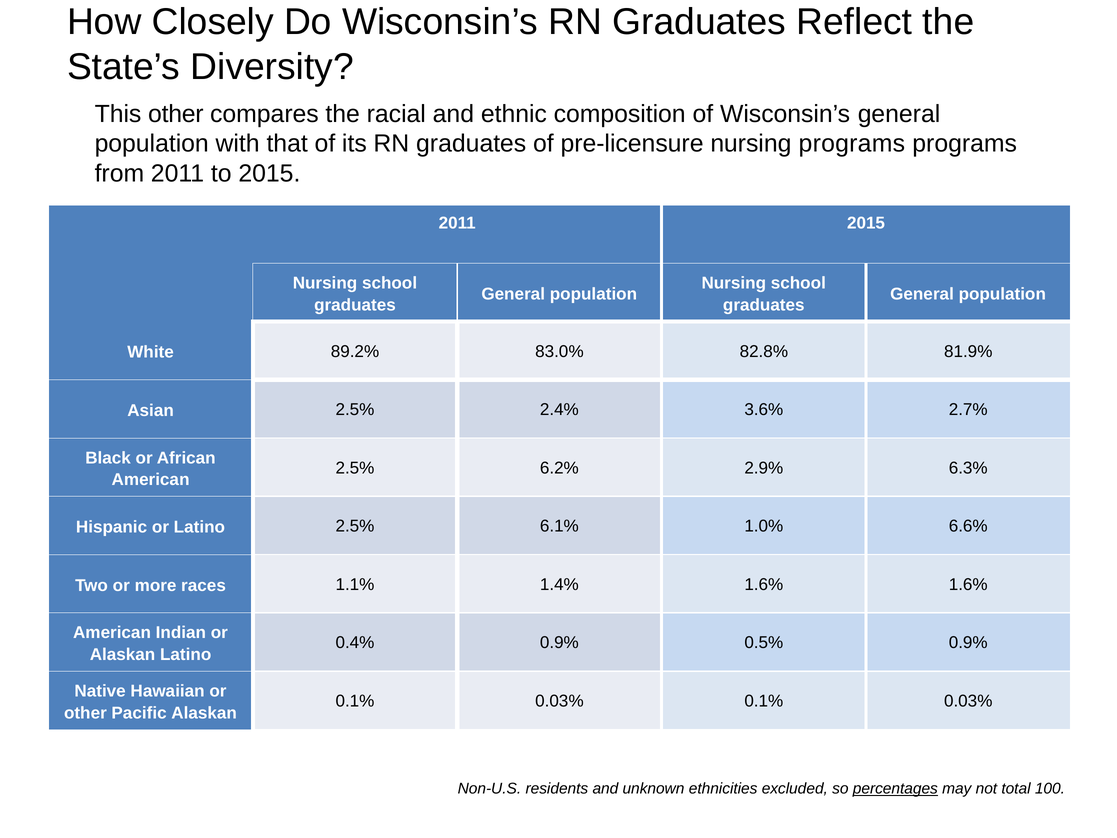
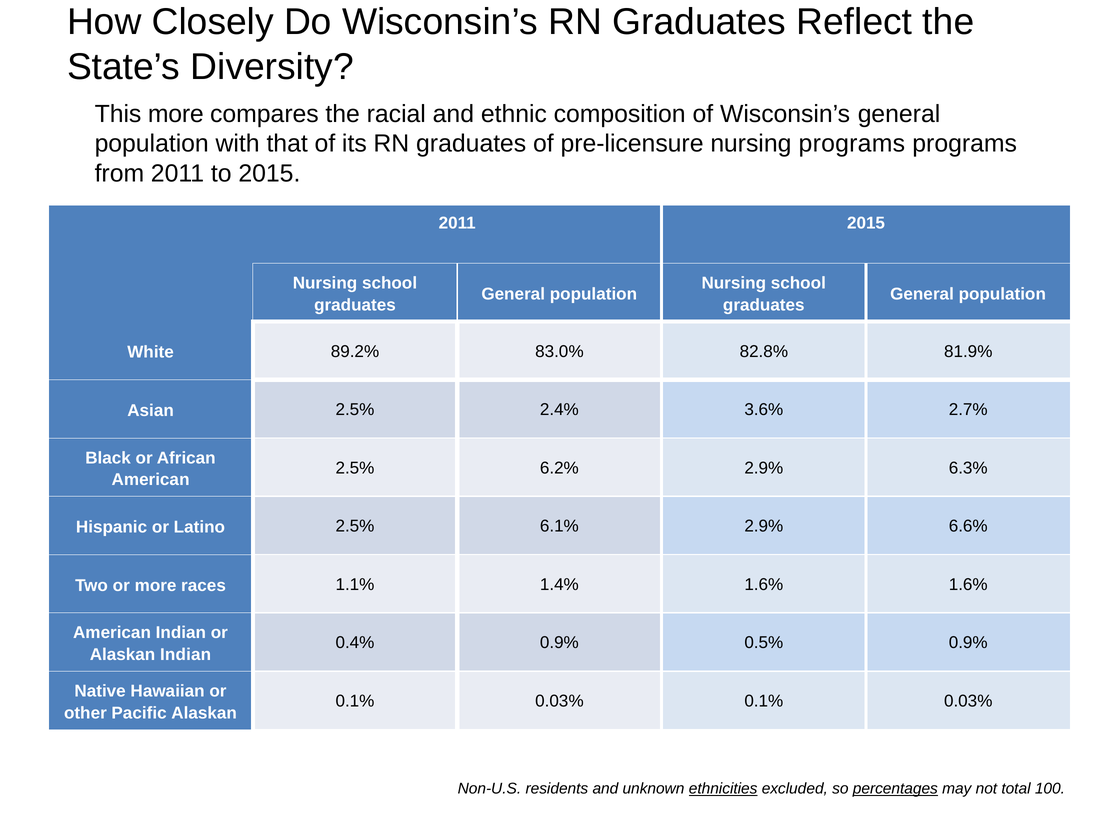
This other: other -> more
6.1% 1.0%: 1.0% -> 2.9%
Alaskan Latino: Latino -> Indian
ethnicities underline: none -> present
